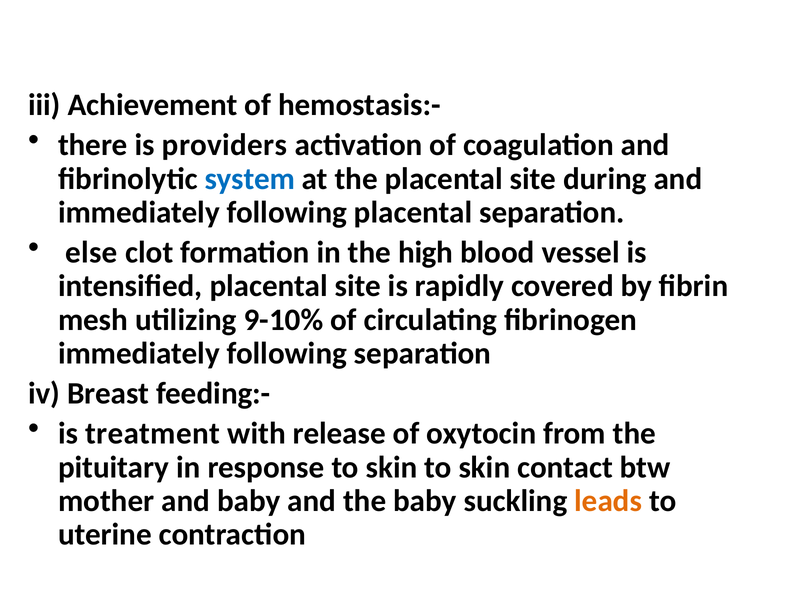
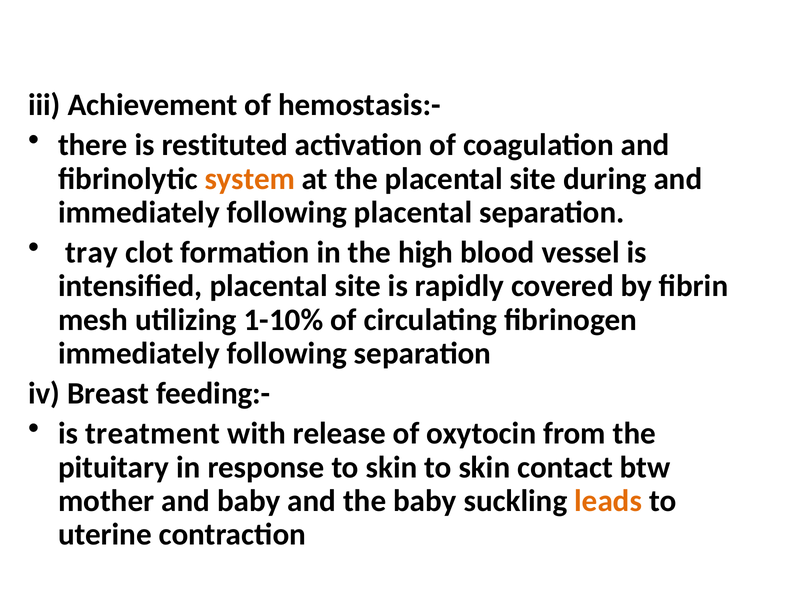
providers: providers -> restituted
system colour: blue -> orange
else: else -> tray
9-10%: 9-10% -> 1-10%
